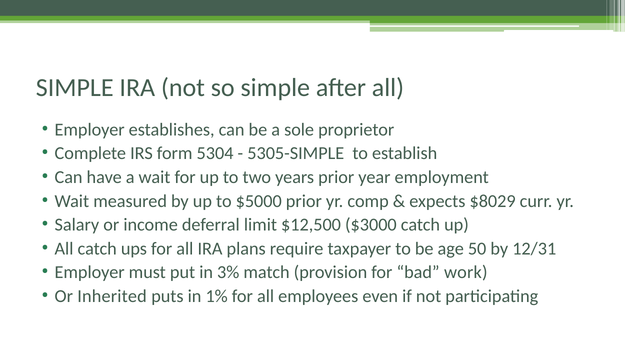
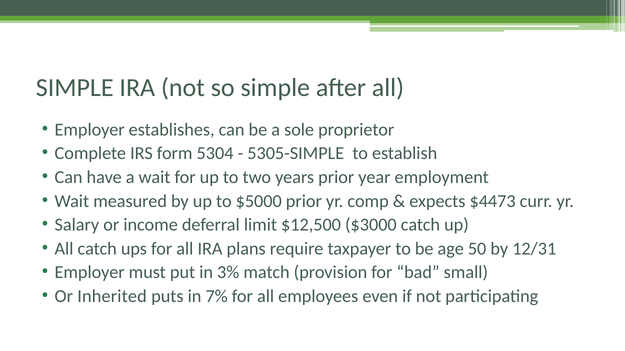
$8029: $8029 -> $4473
work: work -> small
1%: 1% -> 7%
